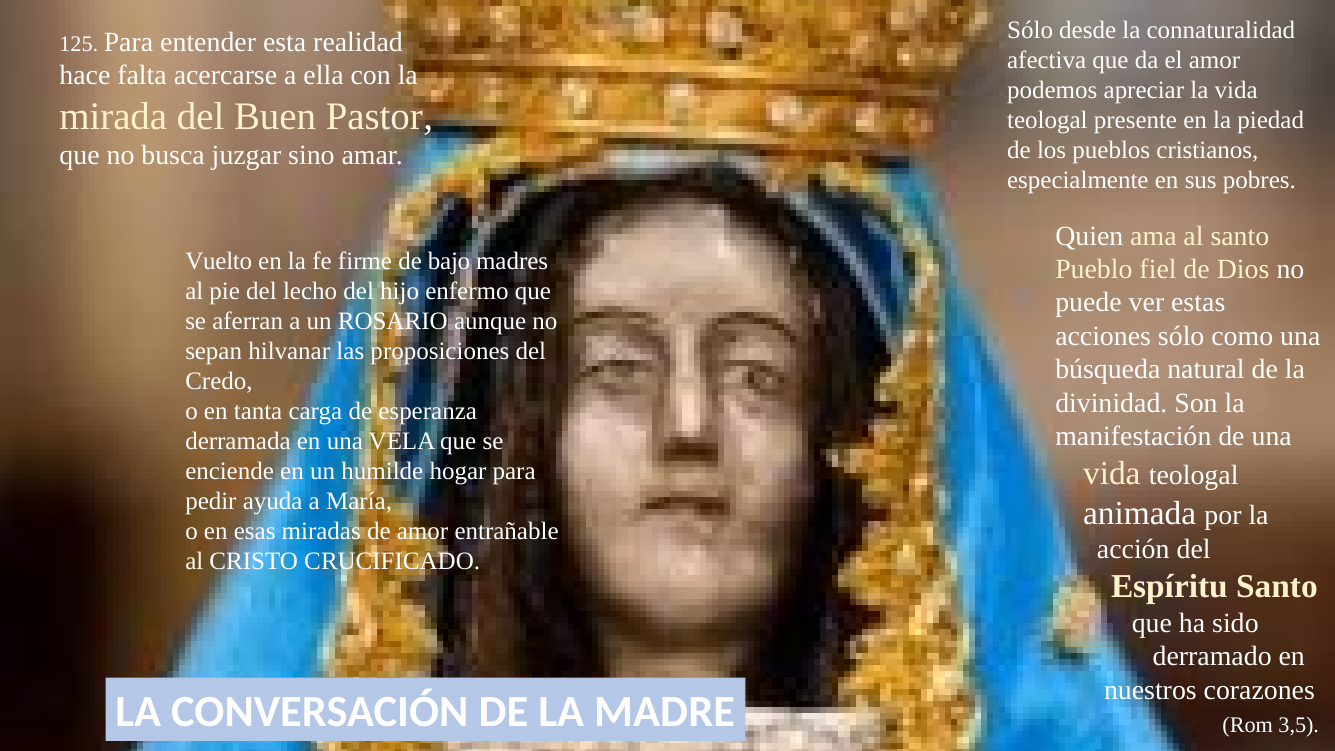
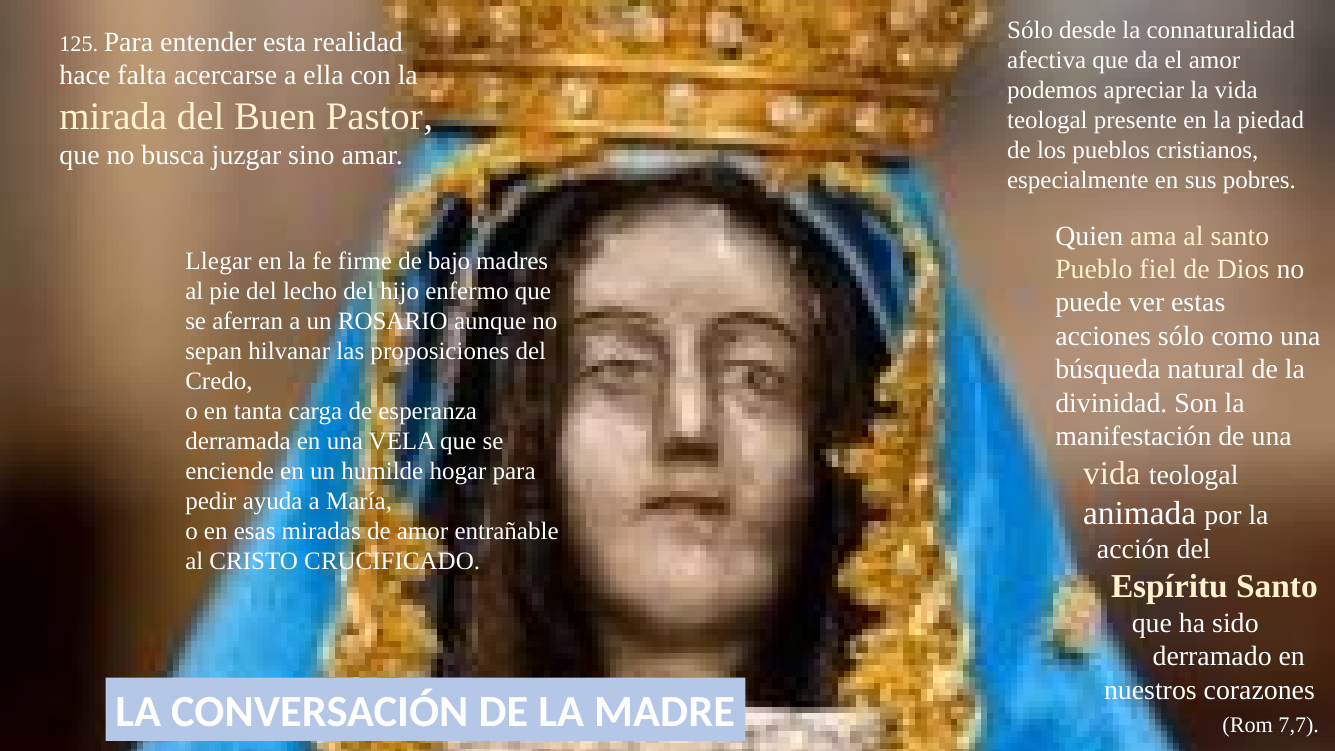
Vuelto: Vuelto -> Llegar
3,5: 3,5 -> 7,7
